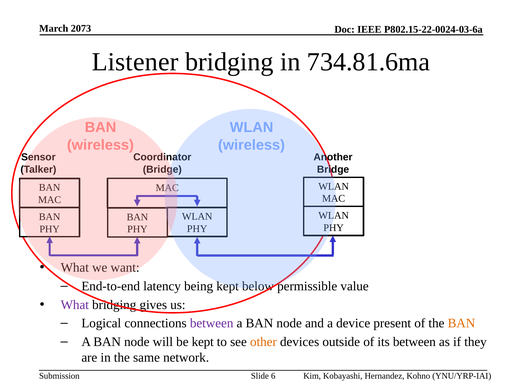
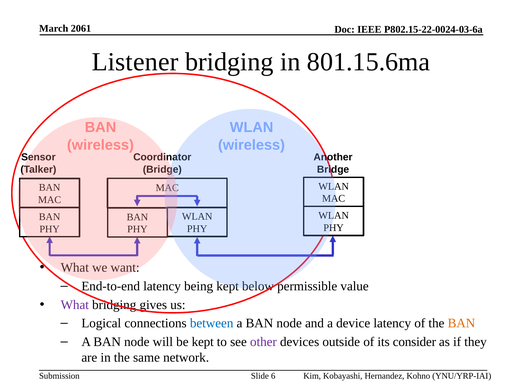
2073: 2073 -> 2061
734.81.6ma: 734.81.6ma -> 801.15.6ma
between at (212, 323) colour: purple -> blue
device present: present -> latency
other colour: orange -> purple
its between: between -> consider
